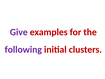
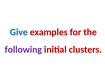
Give colour: purple -> blue
